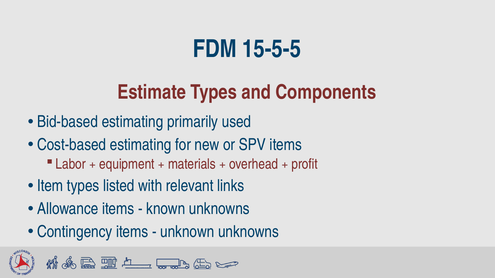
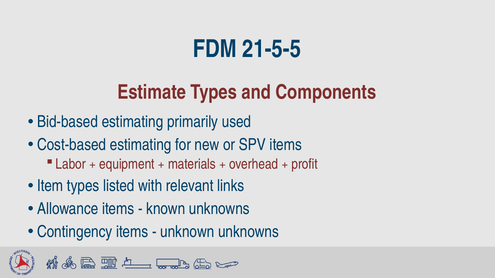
15-5-5: 15-5-5 -> 21-5-5
